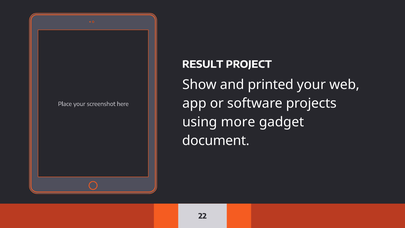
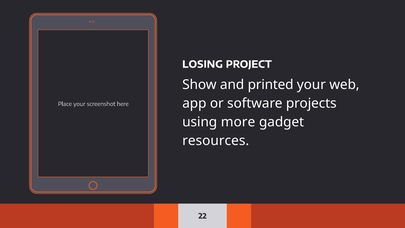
RESULT: RESULT -> LOSING
document: document -> resources
